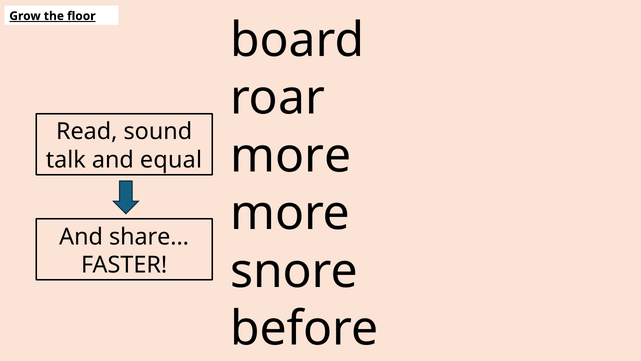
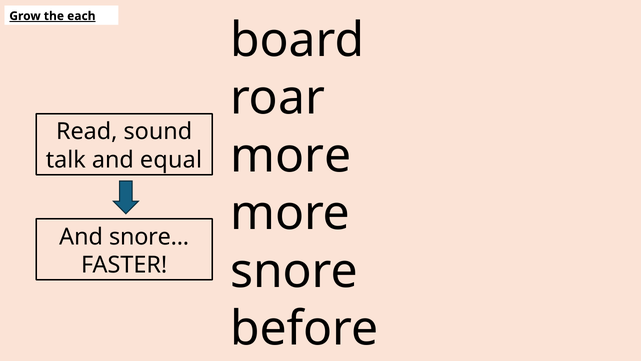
floor: floor -> each
And share: share -> snore
